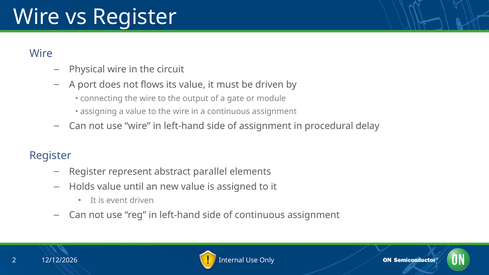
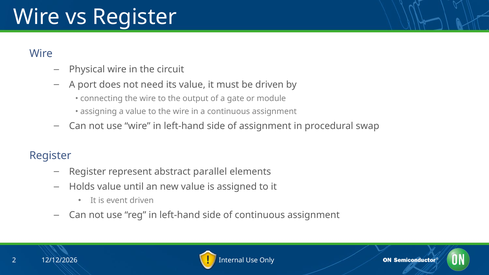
flows: flows -> need
delay: delay -> swap
